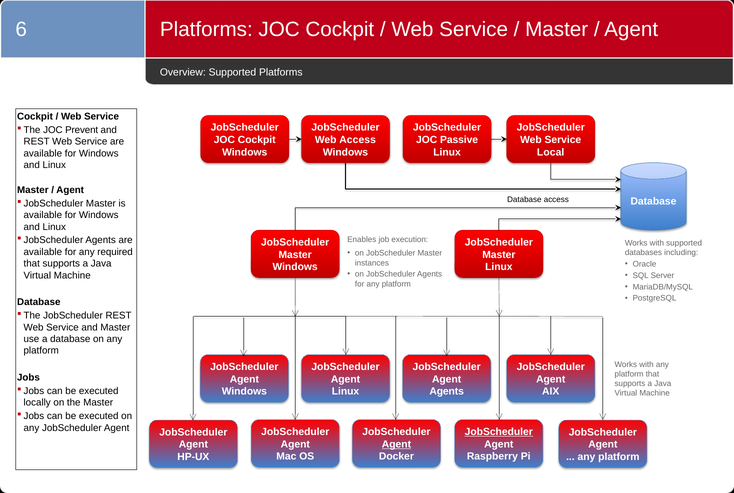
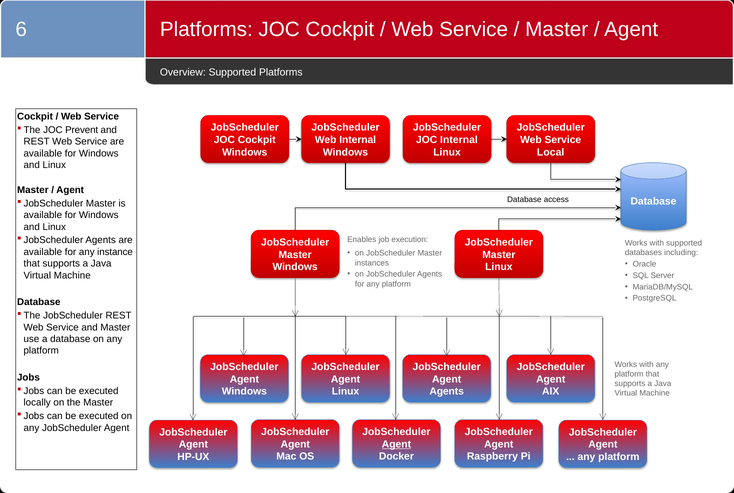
Web Access: Access -> Internal
JOC Passive: Passive -> Internal
required: required -> instance
JobScheduler at (499, 432) underline: present -> none
